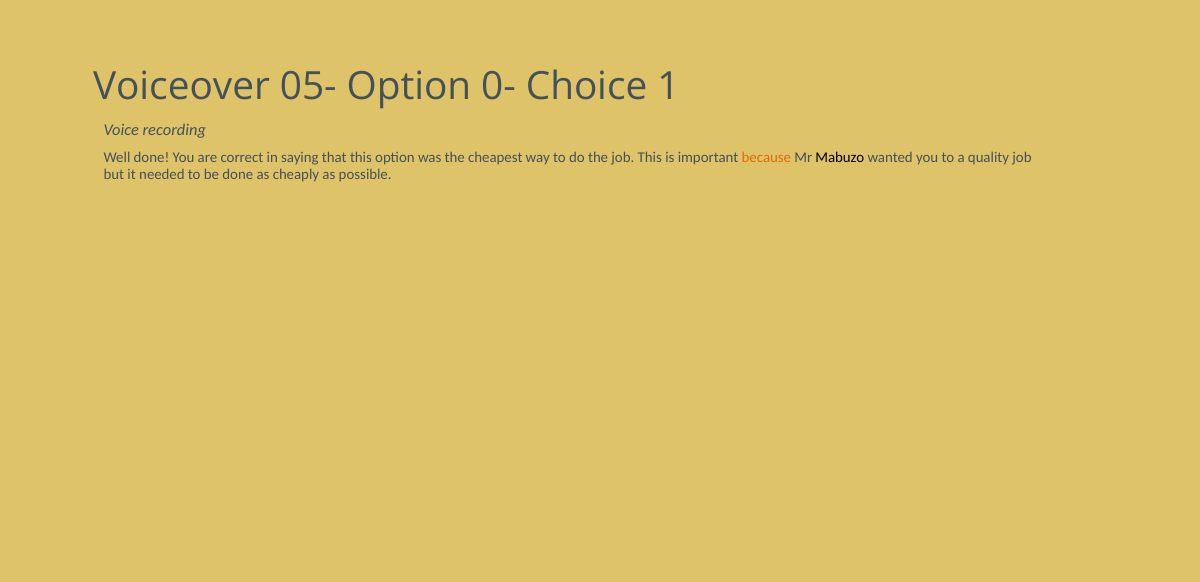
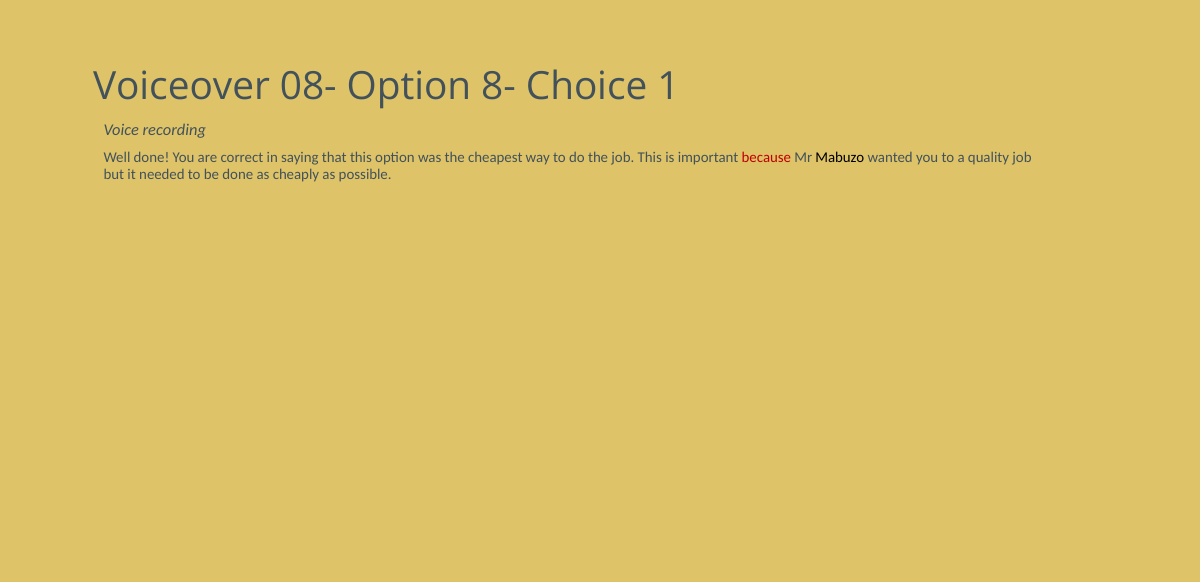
05-: 05- -> 08-
0-: 0- -> 8-
because colour: orange -> red
